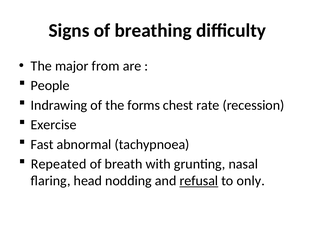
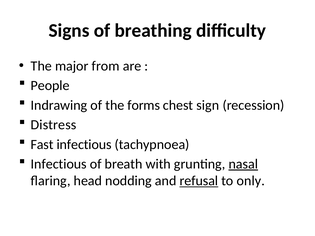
rate: rate -> sign
Exercise: Exercise -> Distress
Fast abnormal: abnormal -> infectious
Repeated at (59, 164): Repeated -> Infectious
nasal underline: none -> present
